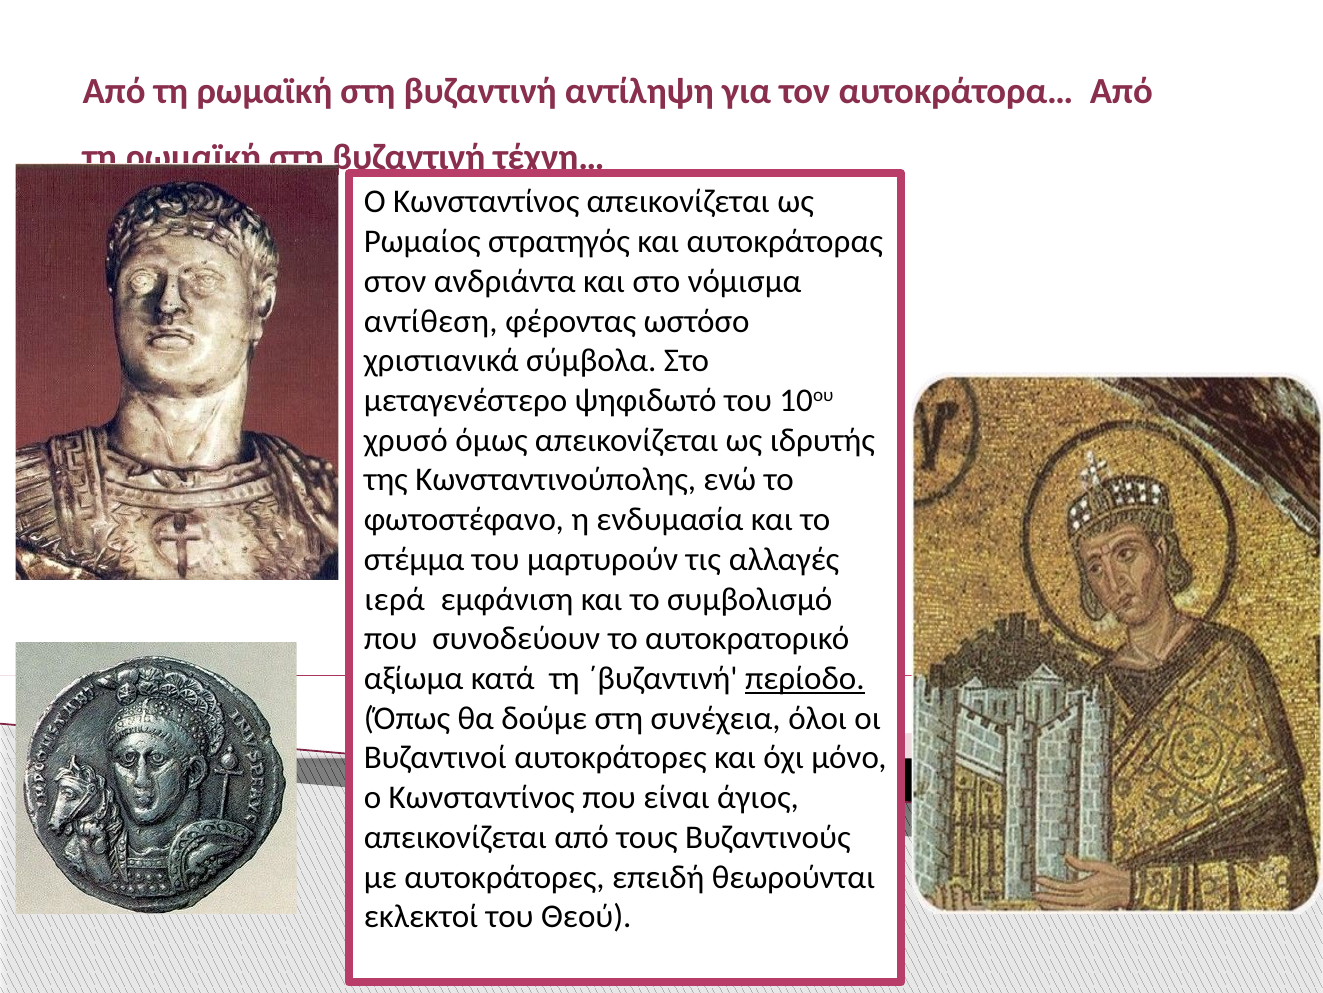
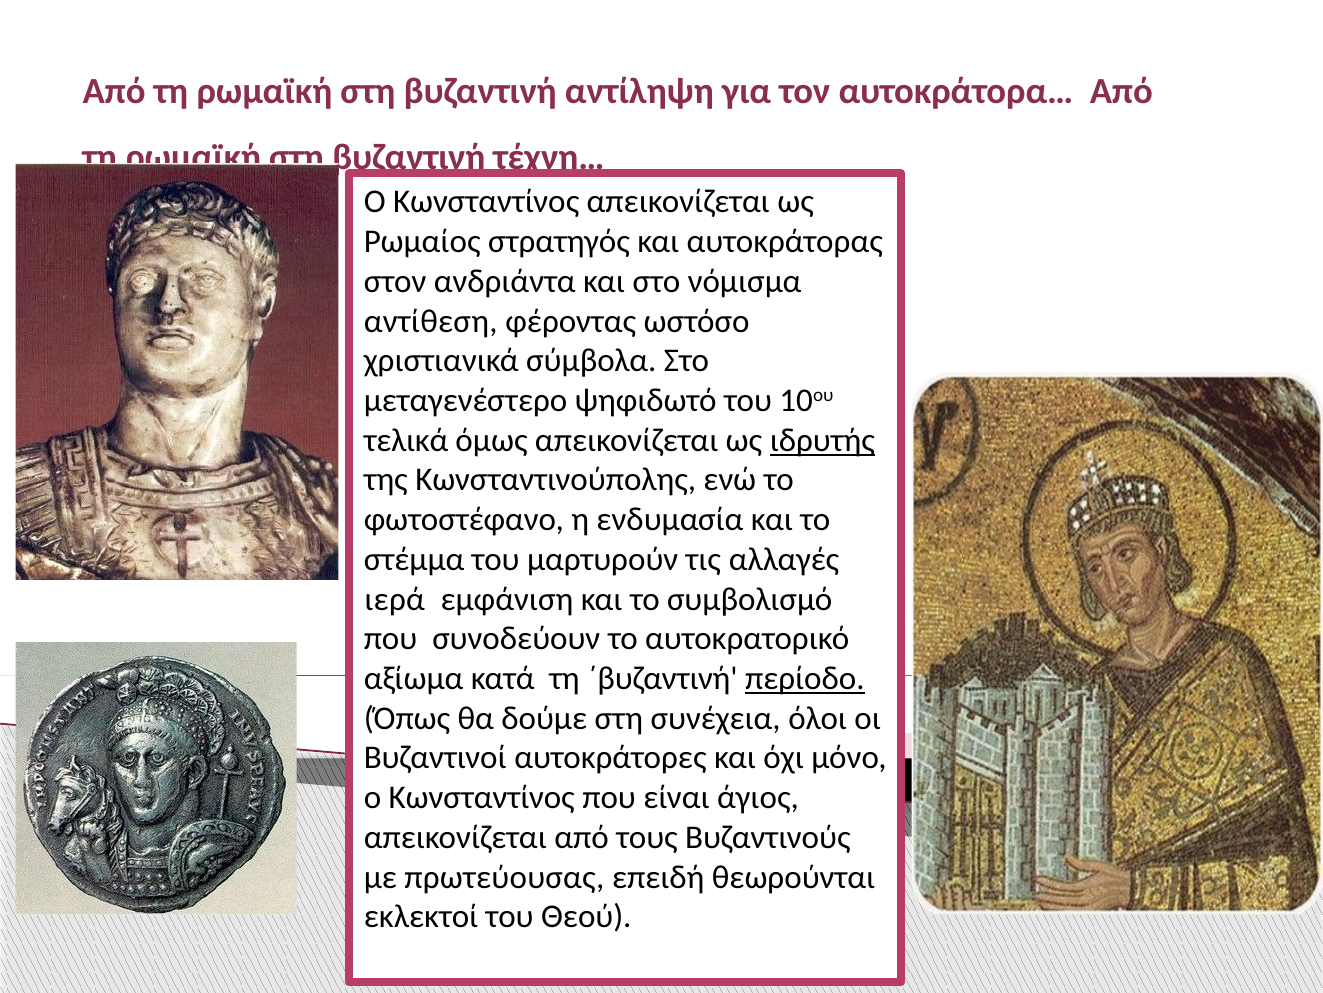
χρυσό: χρυσό -> τελικά
ιδρυτής underline: none -> present
με αυτοκράτορες: αυτοκράτορες -> πρωτεύουσας
